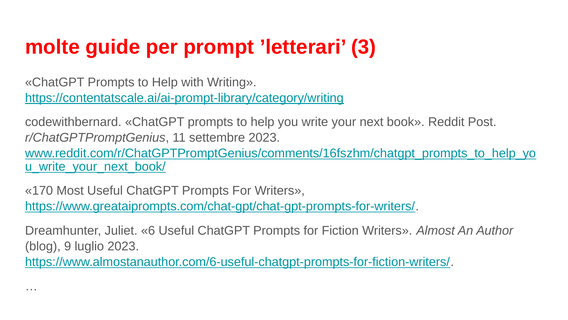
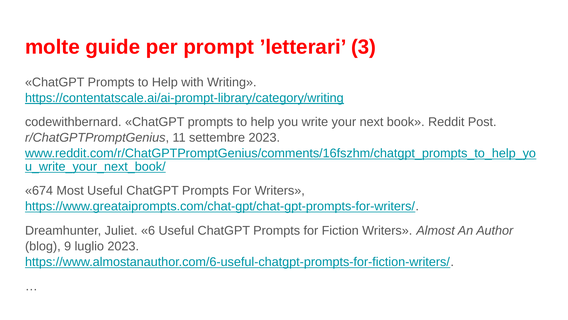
170: 170 -> 674
